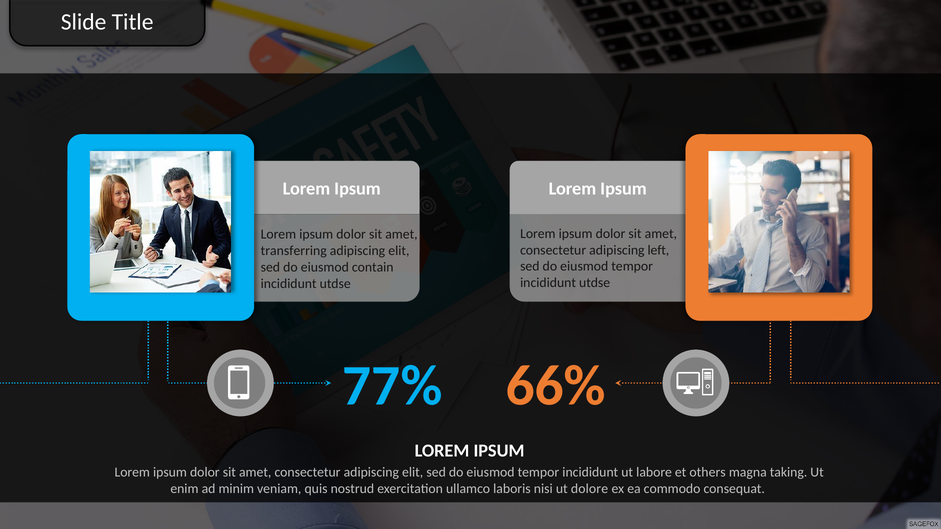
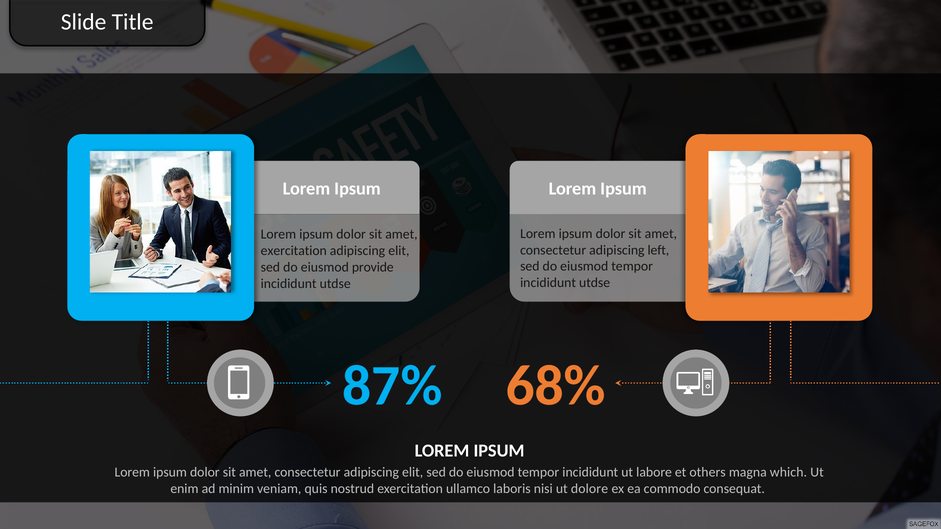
transferring at (294, 251): transferring -> exercitation
contain: contain -> provide
77%: 77% -> 87%
66%: 66% -> 68%
taking: taking -> which
